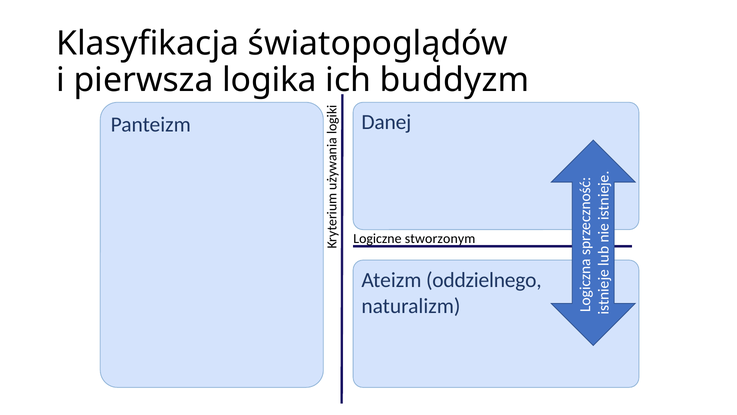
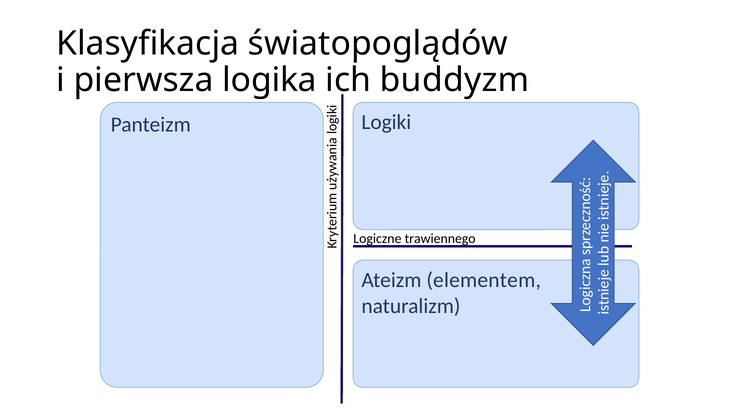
Danej: Danej -> Logiki
stworzonym: stworzonym -> trawiennego
oddzielnego: oddzielnego -> elementem
